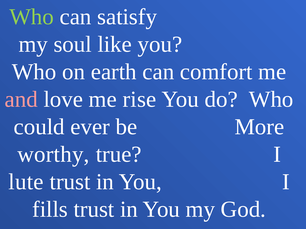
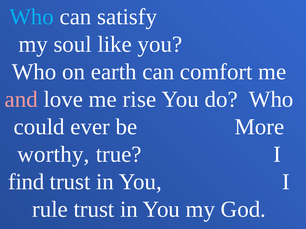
Who at (32, 17) colour: light green -> light blue
lute: lute -> find
fills: fills -> rule
